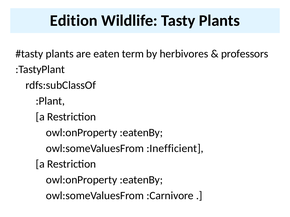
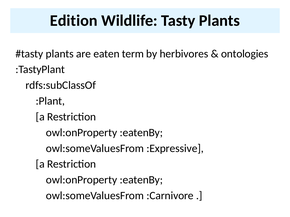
professors: professors -> ontologies
:Inefficient: :Inefficient -> :Expressive
